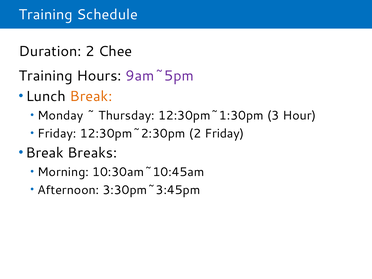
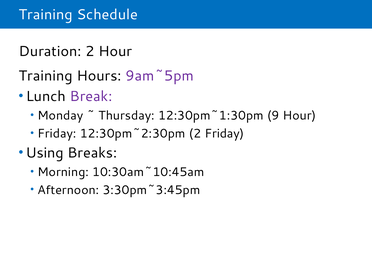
2 Chee: Chee -> Hour
Break at (91, 96) colour: orange -> purple
3: 3 -> 9
Break at (45, 153): Break -> Using
